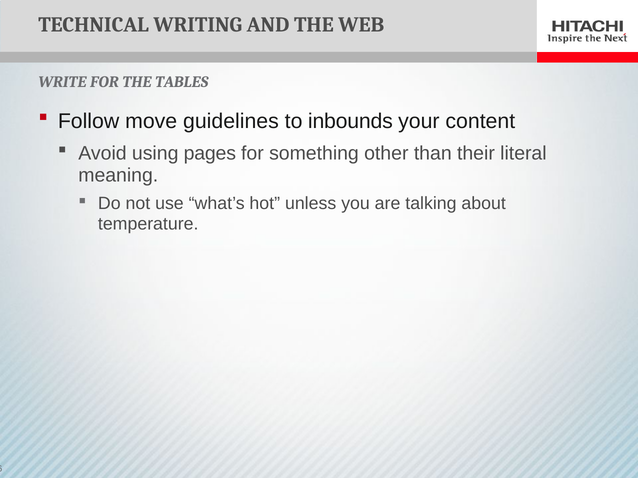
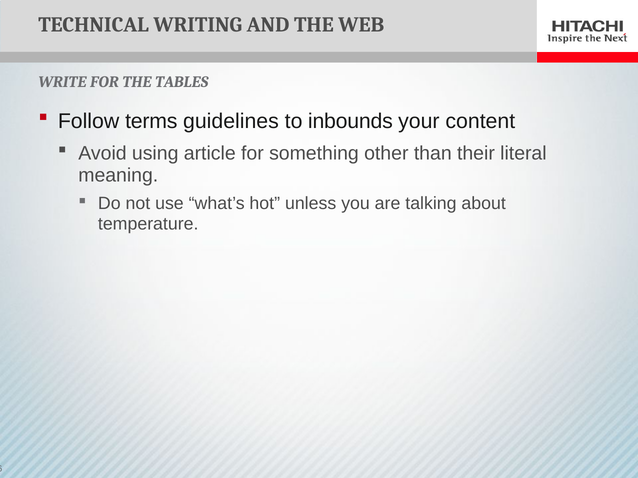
move: move -> terms
pages: pages -> article
